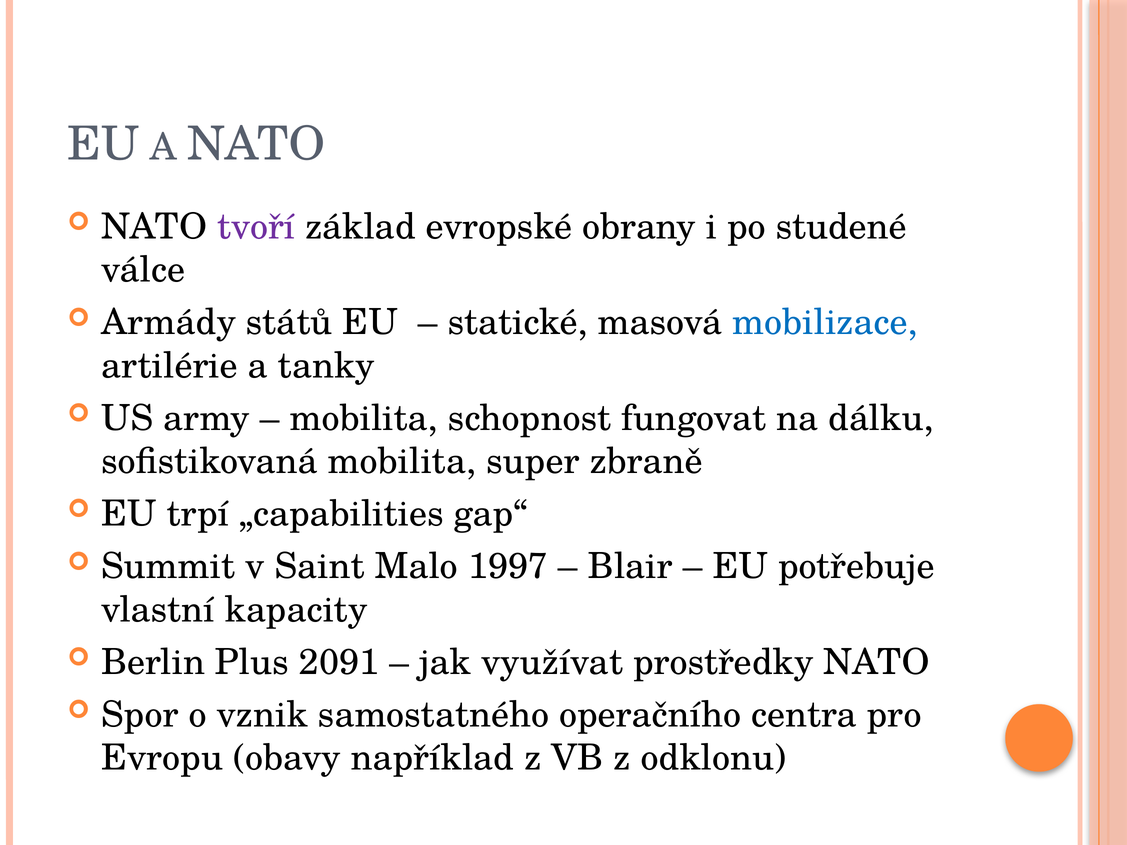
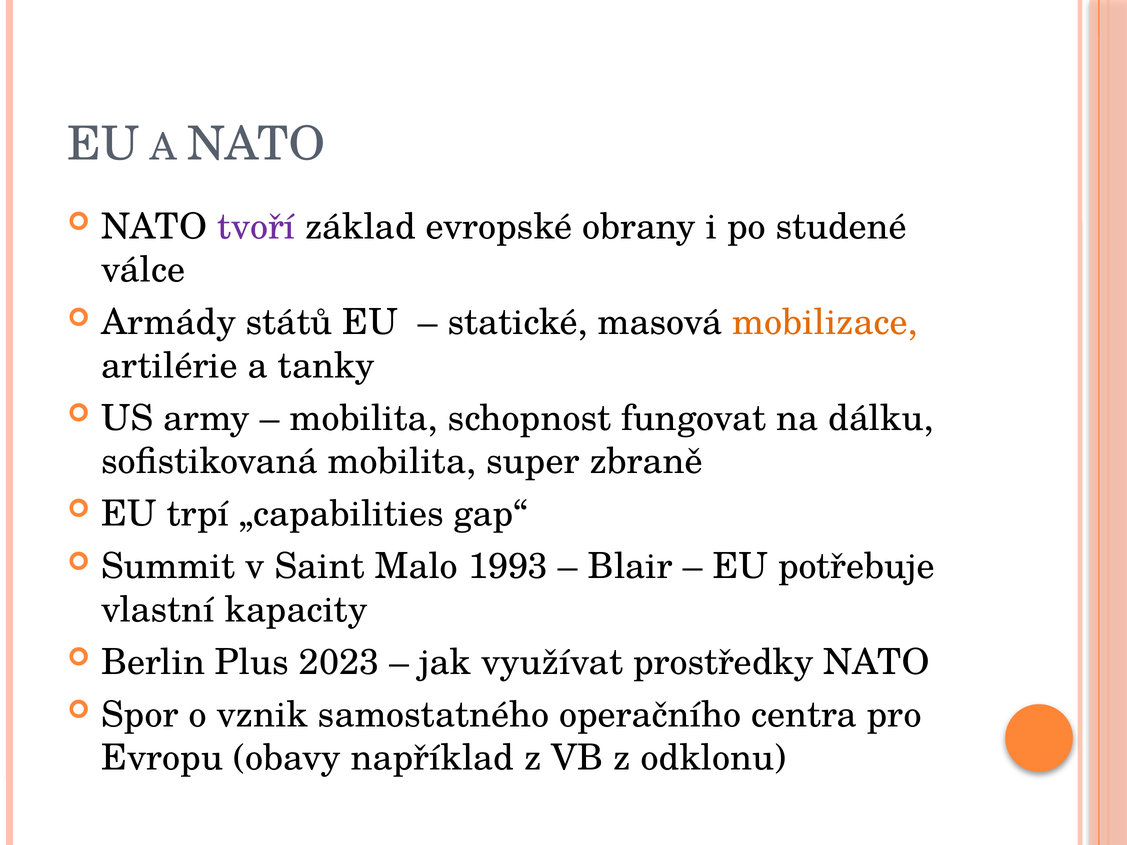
mobilizace colour: blue -> orange
1997: 1997 -> 1993
2091: 2091 -> 2023
